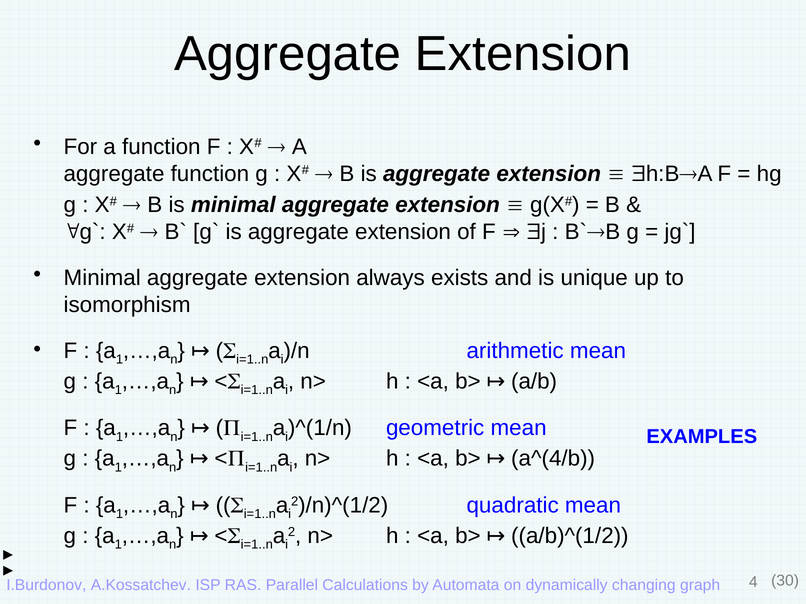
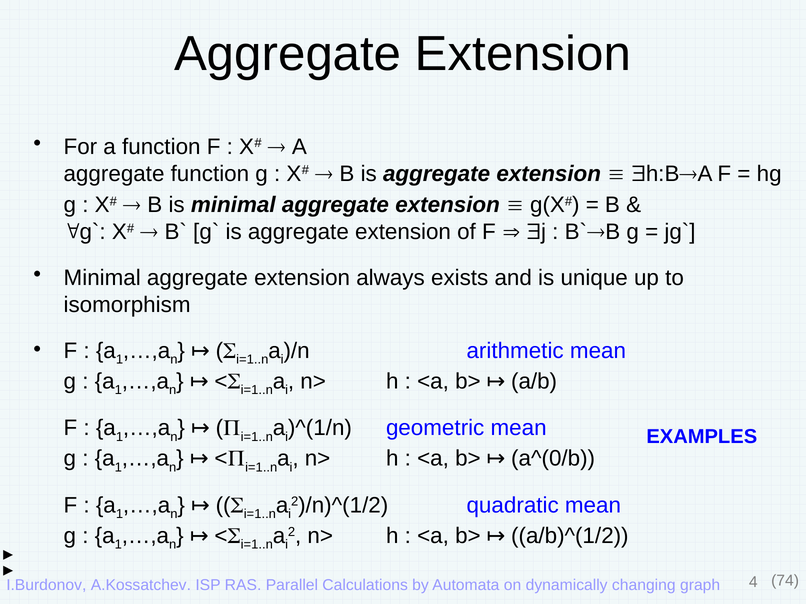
a^(4/b: a^(4/b -> a^(0/b
30: 30 -> 74
